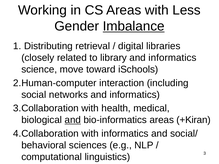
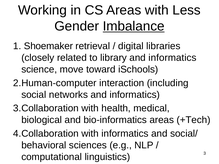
Distributing: Distributing -> Shoemaker
and at (73, 120) underline: present -> none
+Kiran: +Kiran -> +Tech
